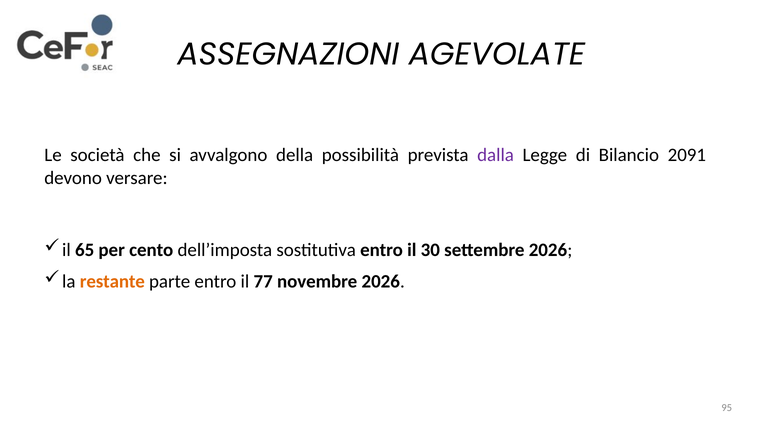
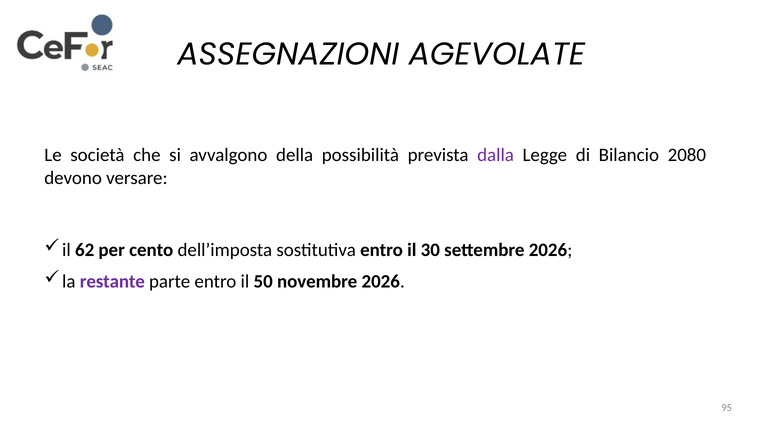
2091: 2091 -> 2080
65: 65 -> 62
restante colour: orange -> purple
77: 77 -> 50
